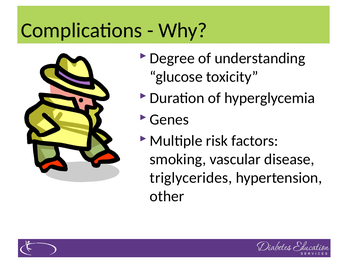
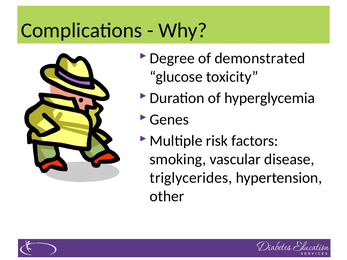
understanding: understanding -> demonstrated
